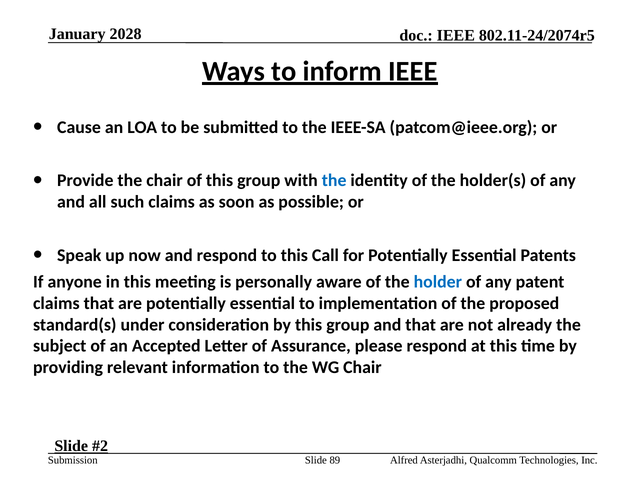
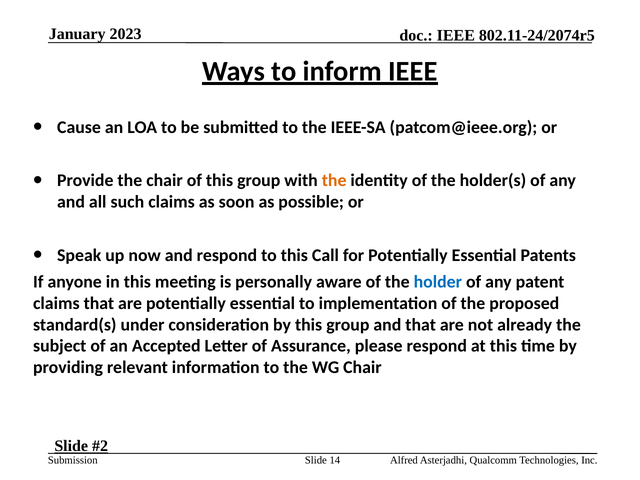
2028: 2028 -> 2023
the at (334, 181) colour: blue -> orange
89: 89 -> 14
